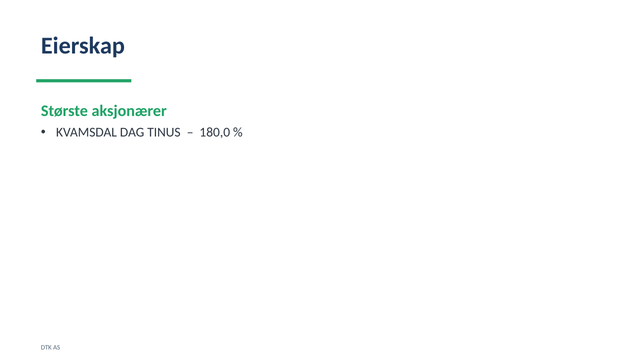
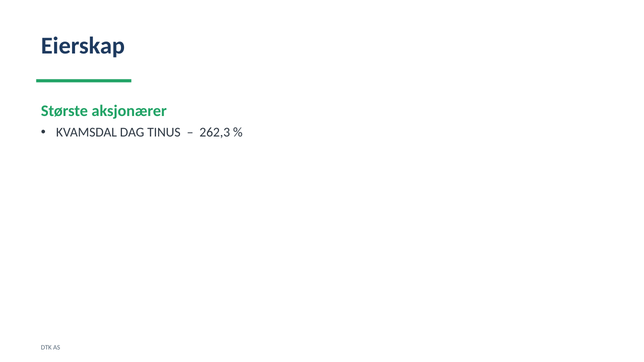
180,0: 180,0 -> 262,3
